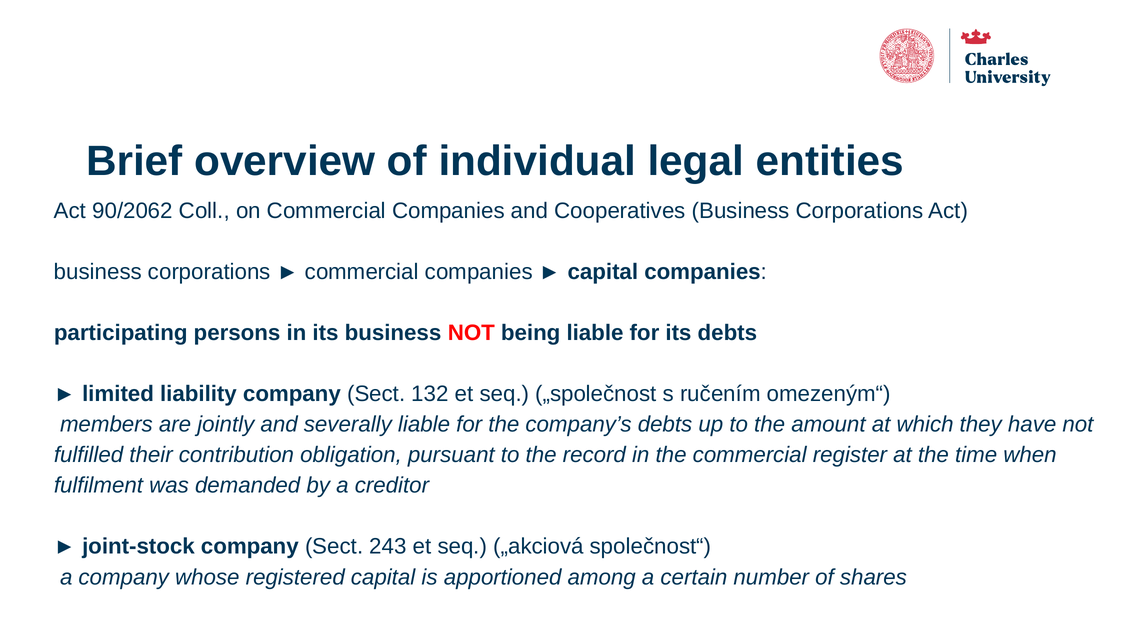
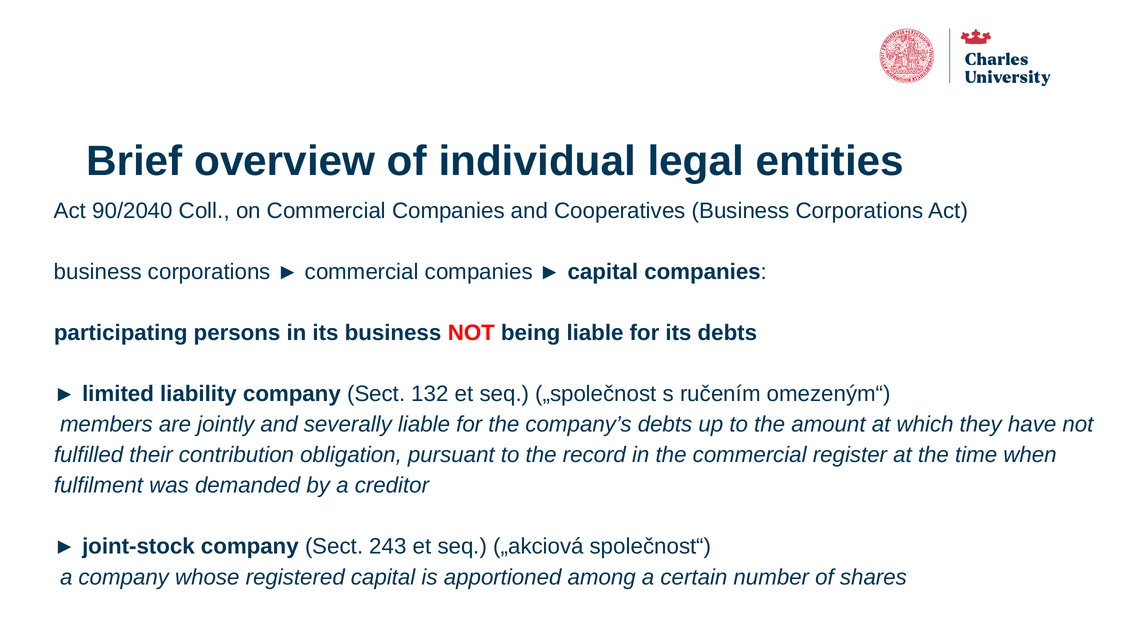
90/2062: 90/2062 -> 90/2040
